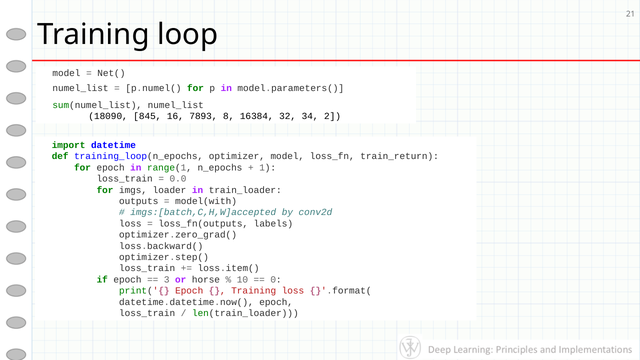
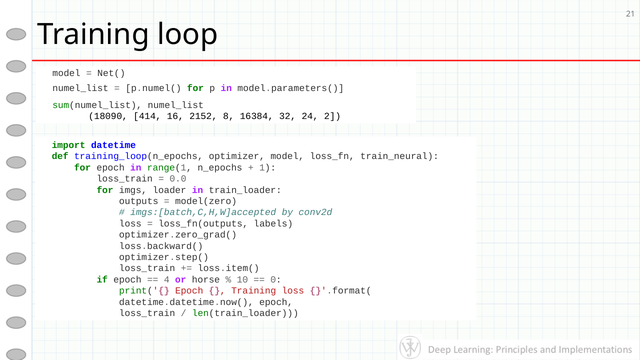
845: 845 -> 414
7893: 7893 -> 2152
34: 34 -> 24
train_return: train_return -> train_neural
model(with: model(with -> model(zero
3: 3 -> 4
